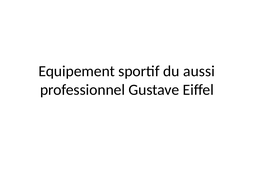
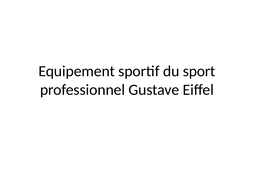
aussi: aussi -> sport
